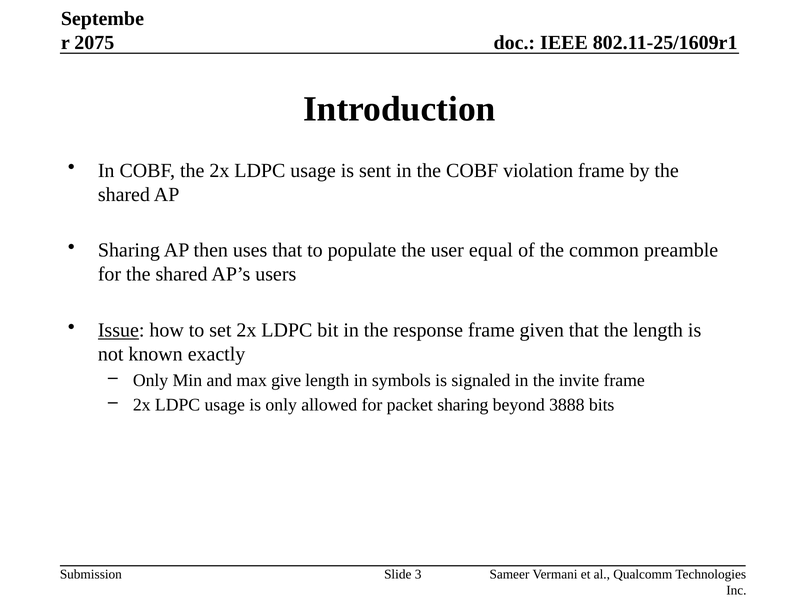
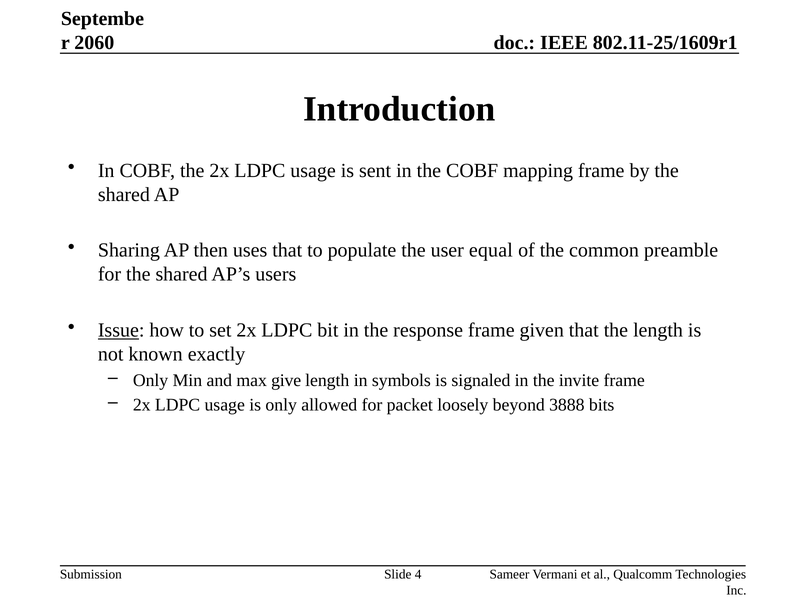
2075: 2075 -> 2060
violation: violation -> mapping
packet sharing: sharing -> loosely
3: 3 -> 4
